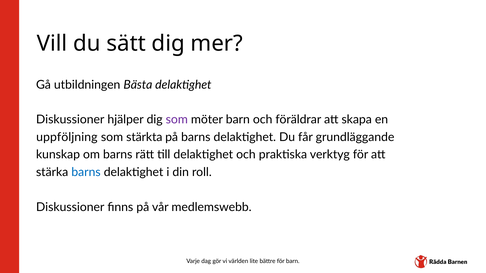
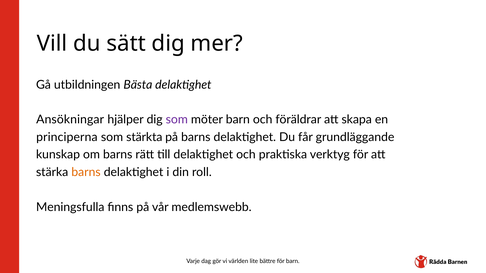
Diskussioner at (70, 120): Diskussioner -> Ansökningar
uppföljning: uppföljning -> principerna
barns at (86, 172) colour: blue -> orange
Diskussioner at (70, 207): Diskussioner -> Meningsfulla
